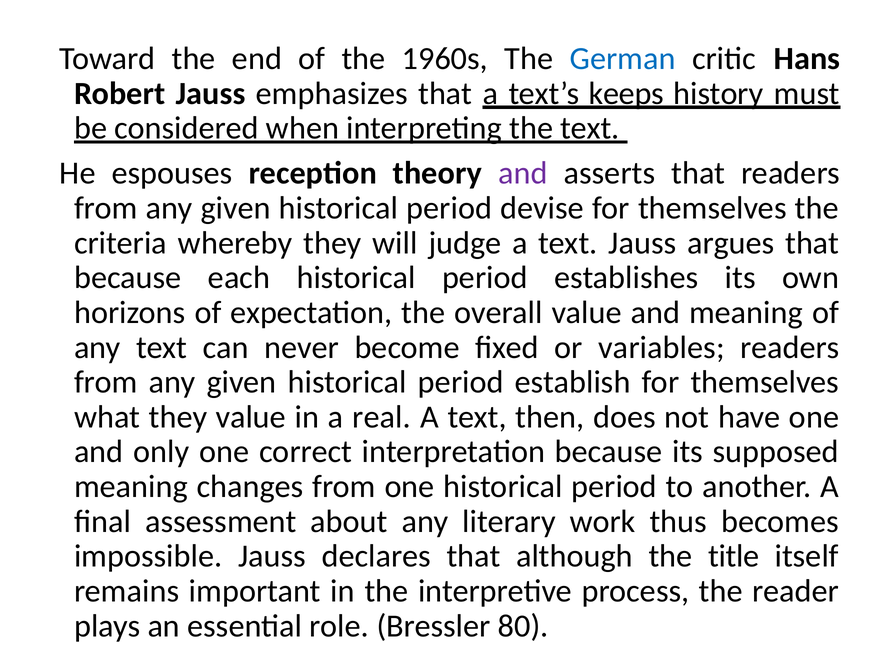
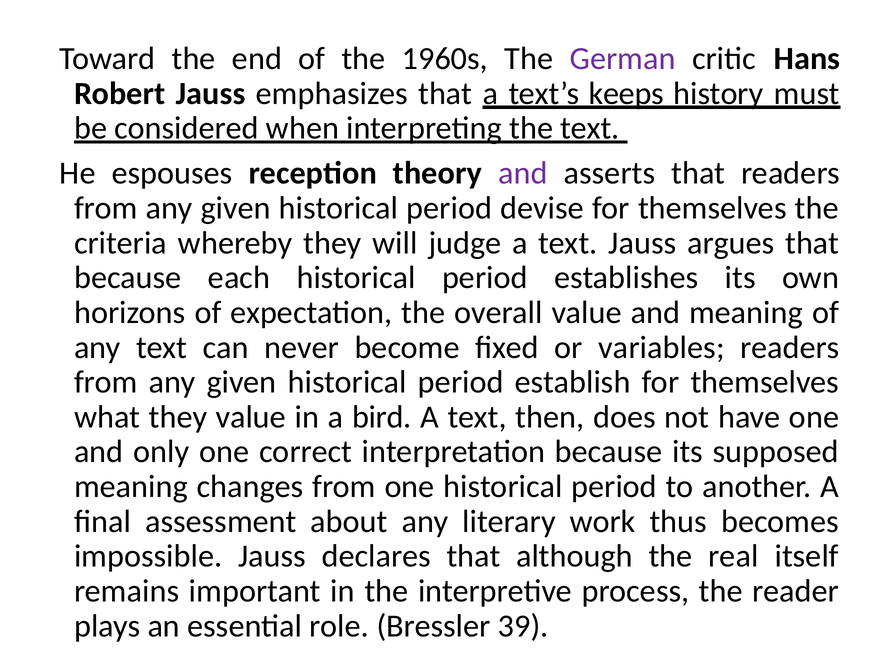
German colour: blue -> purple
real: real -> bird
title: title -> real
80: 80 -> 39
